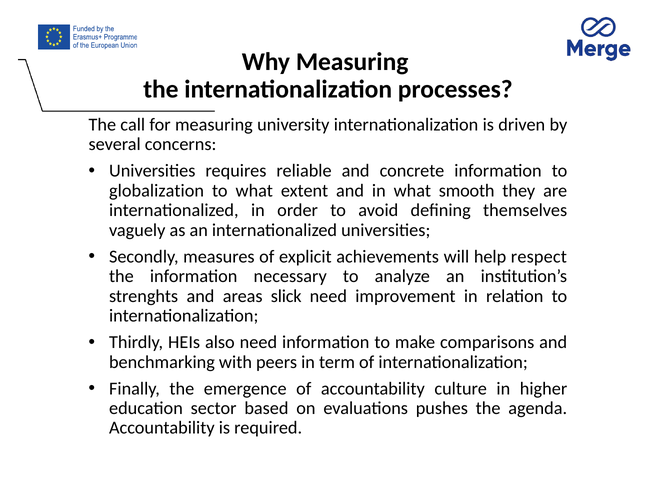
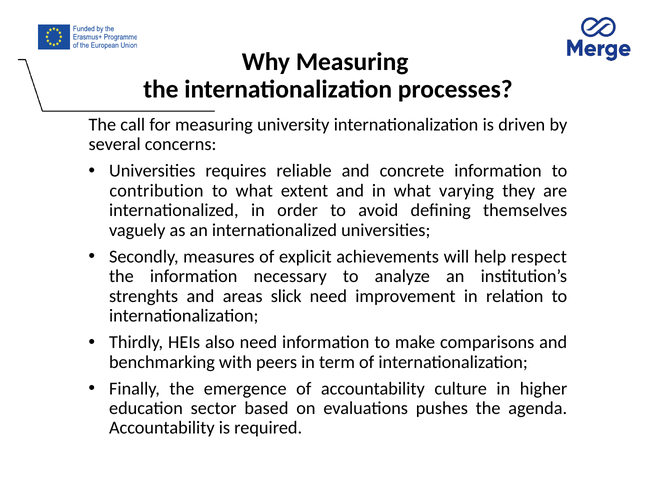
globalization: globalization -> contribution
smooth: smooth -> varying
